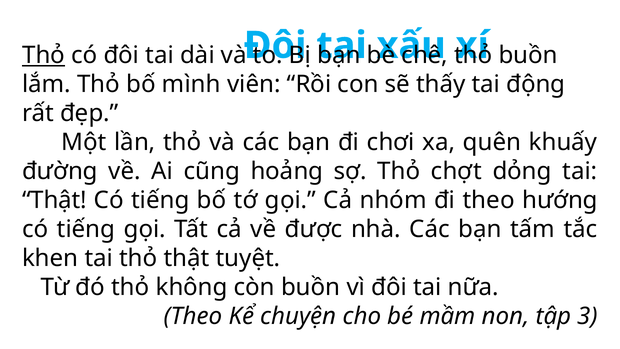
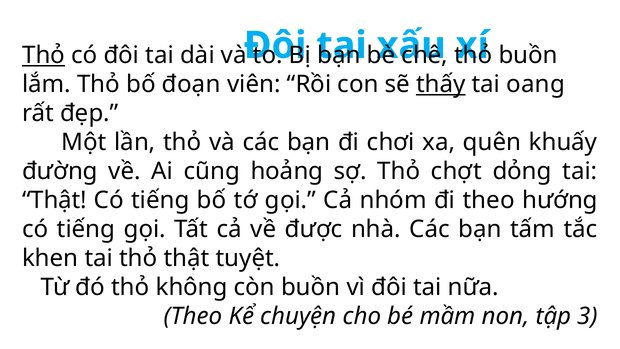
mình: mình -> đoạn
thấy underline: none -> present
động: động -> oang
